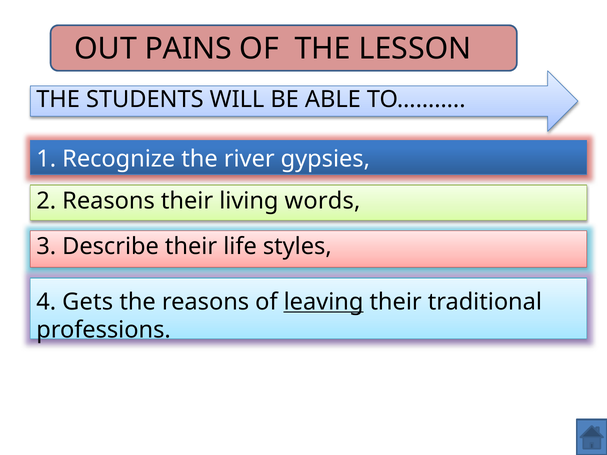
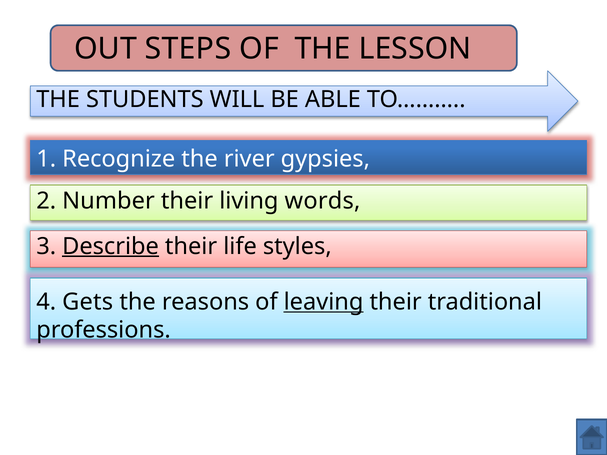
PAINS: PAINS -> STEPS
2 Reasons: Reasons -> Number
Describe underline: none -> present
